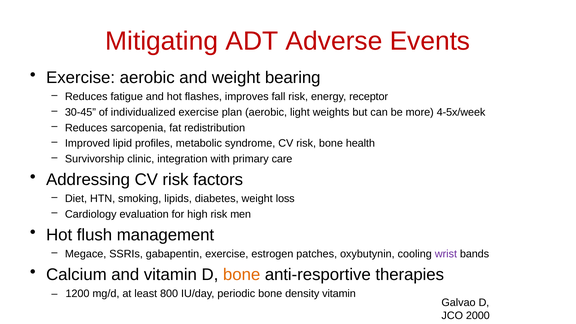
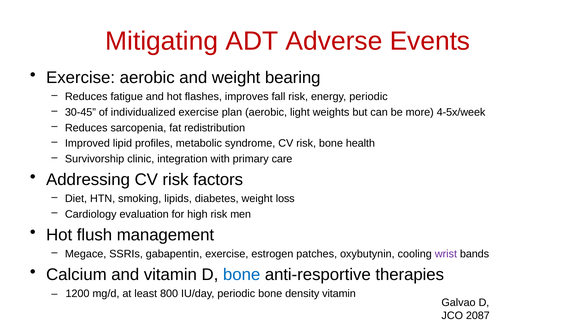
energy receptor: receptor -> periodic
bone at (242, 275) colour: orange -> blue
2000: 2000 -> 2087
